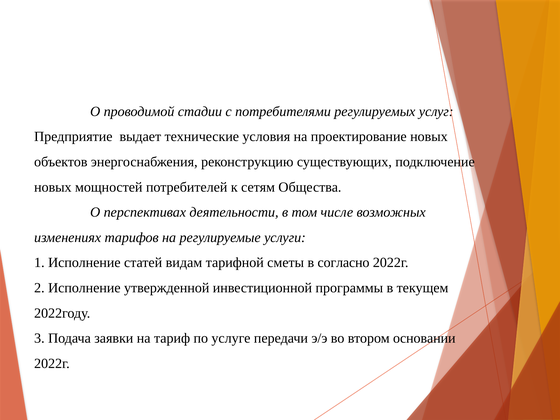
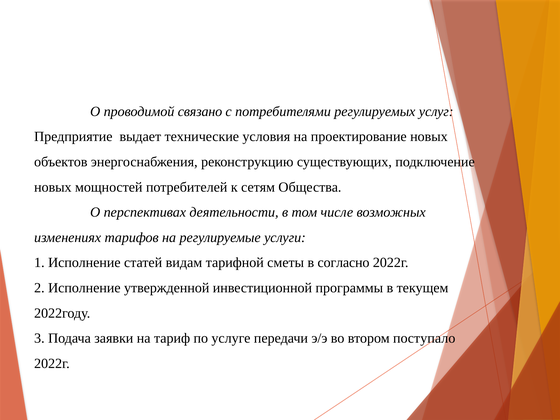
стадии: стадии -> связано
основании: основании -> поступало
